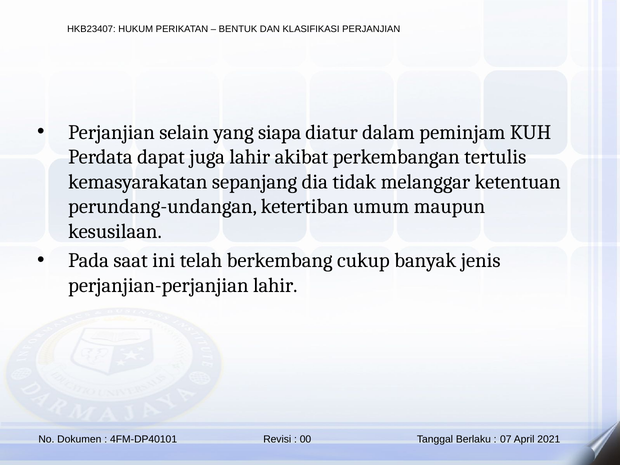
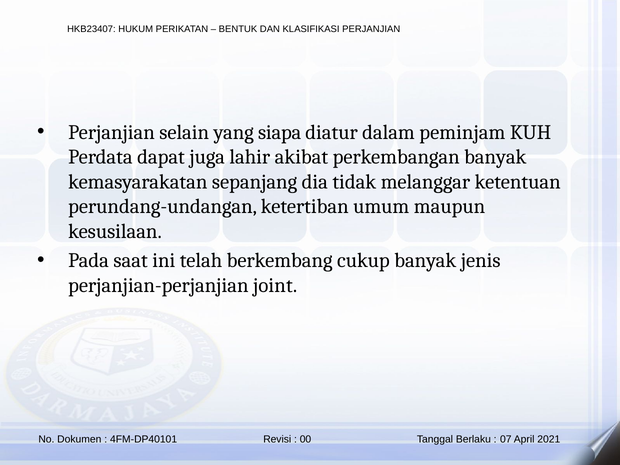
perkembangan tertulis: tertulis -> banyak
perjanjian-perjanjian lahir: lahir -> joint
